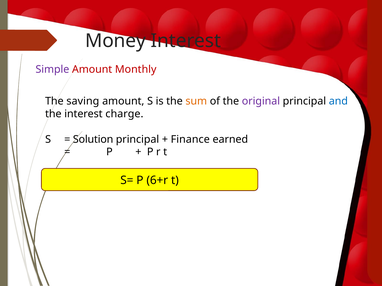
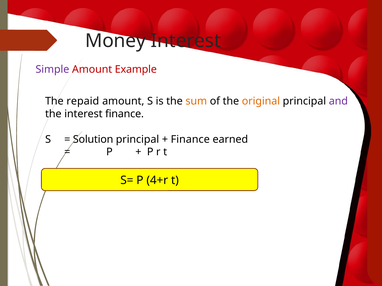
Monthly: Monthly -> Example
saving: saving -> repaid
original colour: purple -> orange
and colour: blue -> purple
interest charge: charge -> finance
6+r: 6+r -> 4+r
